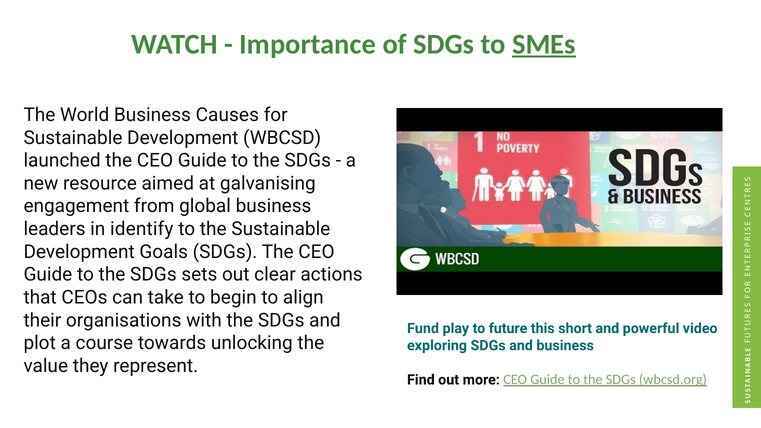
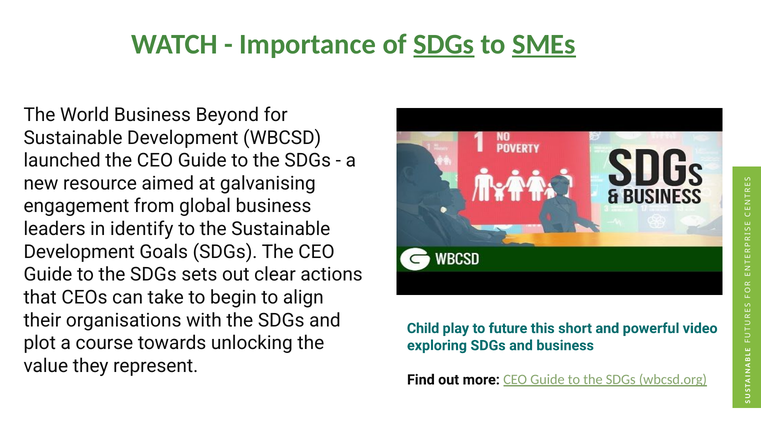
SDGs at (444, 44) underline: none -> present
Causes: Causes -> Beyond
Fund: Fund -> Child
